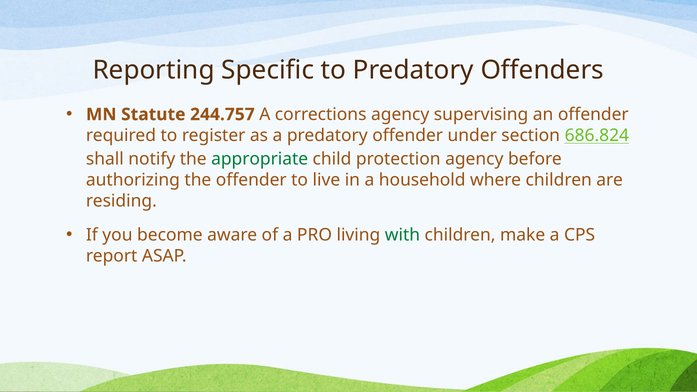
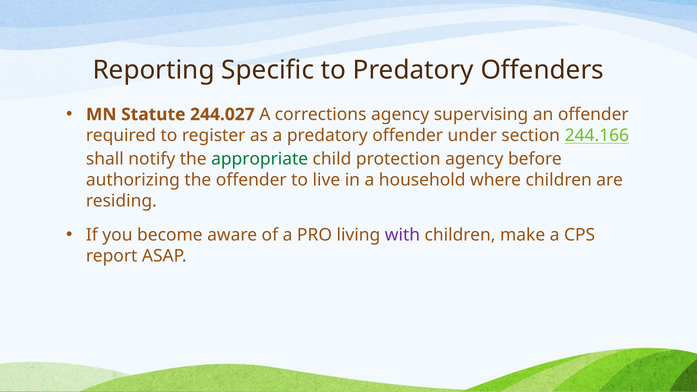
244.757: 244.757 -> 244.027
686.824: 686.824 -> 244.166
with colour: green -> purple
